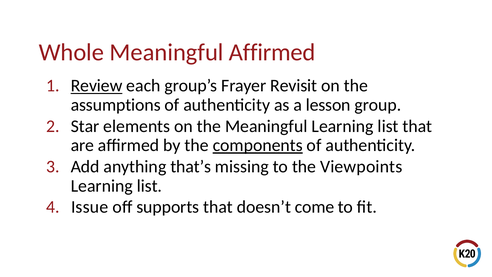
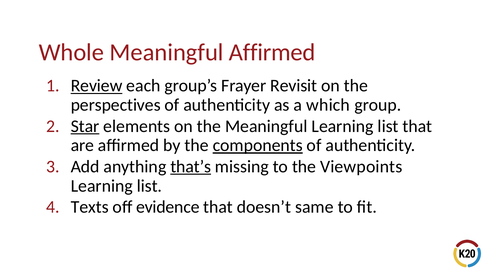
assumptions: assumptions -> perspectives
lesson: lesson -> which
Star underline: none -> present
that’s underline: none -> present
Issue: Issue -> Texts
supports: supports -> evidence
come: come -> same
